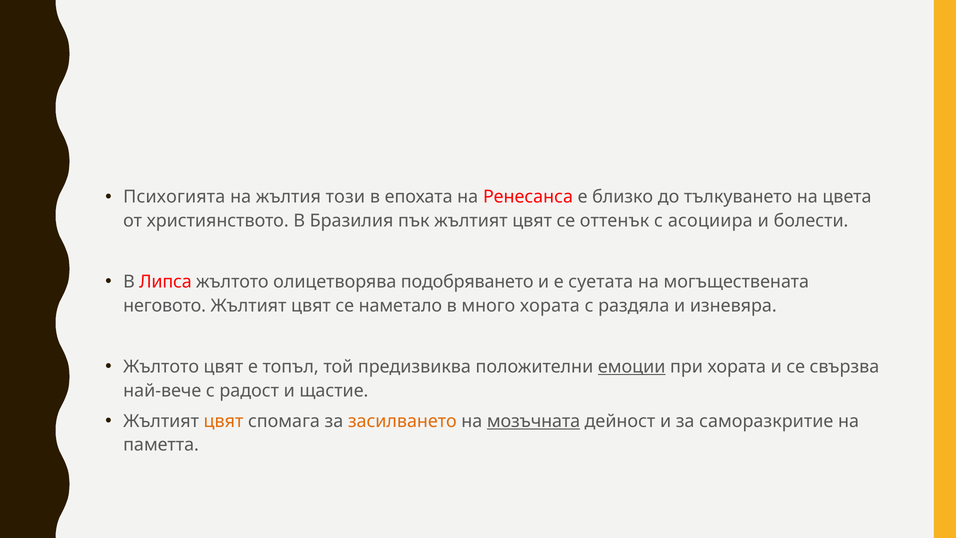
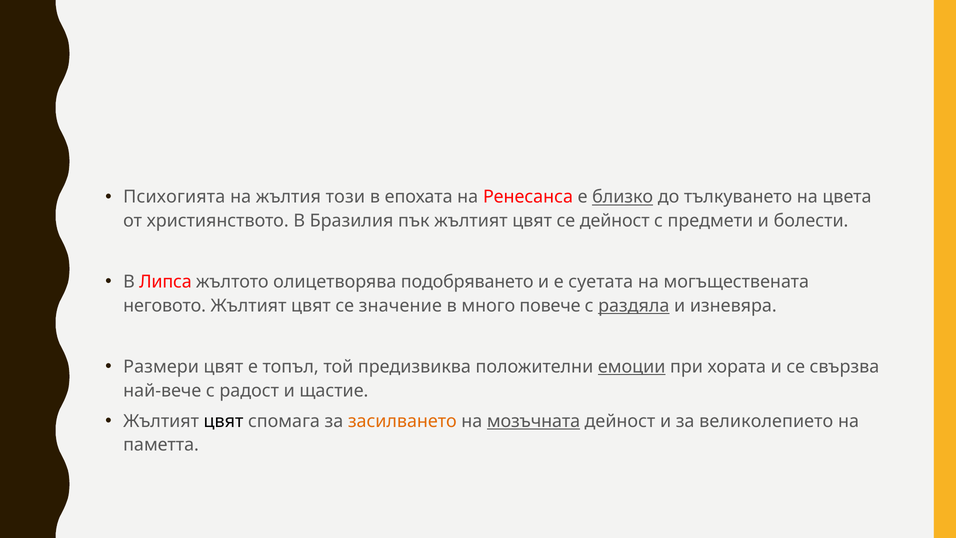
близко underline: none -> present
се оттенък: оттенък -> дейност
асоциира: асоциира -> предмети
наметало: наметало -> значение
много хората: хората -> повече
раздяла underline: none -> present
Жълтото at (161, 367): Жълтото -> Размери
цвят at (223, 421) colour: orange -> black
саморазкритие: саморазкритие -> великолепието
